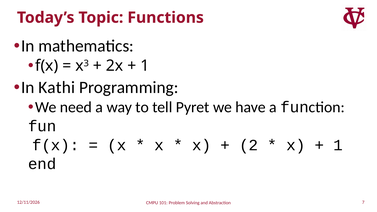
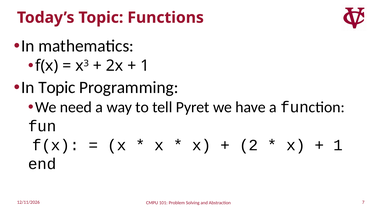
In Kathi: Kathi -> Topic
